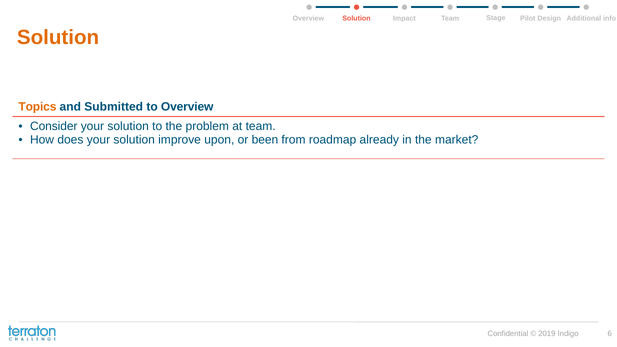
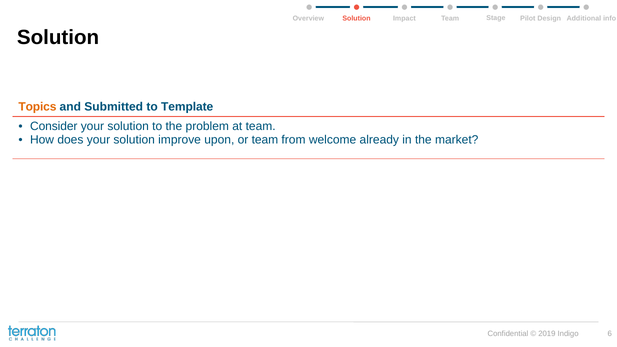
Solution at (58, 37) colour: orange -> black
to Overview: Overview -> Template
or been: been -> team
roadmap: roadmap -> welcome
